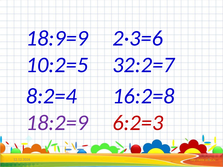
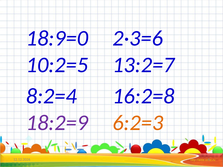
18:9=9: 18:9=9 -> 18:9=0
32:2=7: 32:2=7 -> 13:2=7
6:2=3 colour: red -> orange
